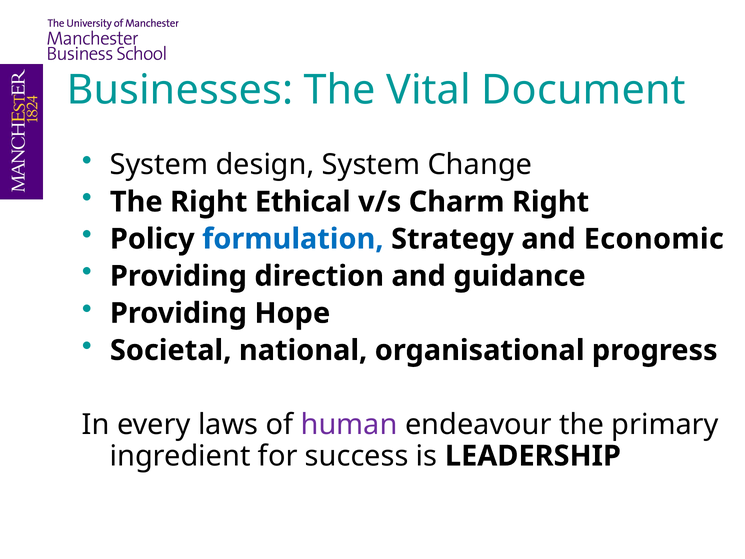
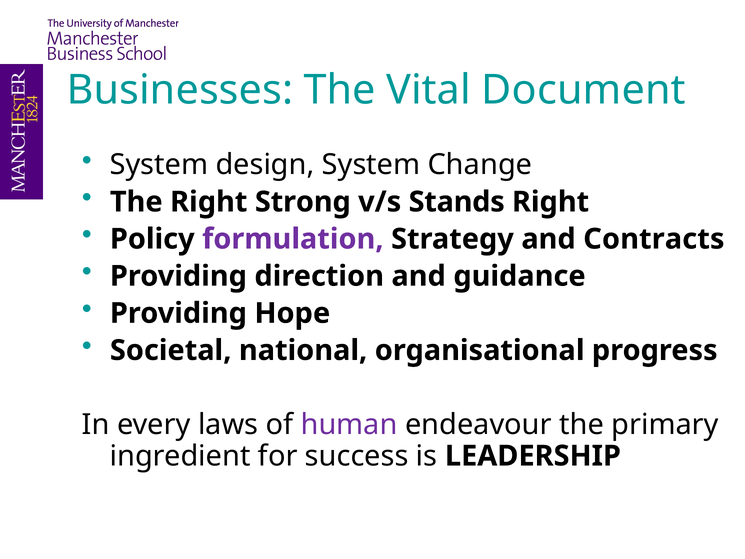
Ethical: Ethical -> Strong
Charm: Charm -> Stands
formulation colour: blue -> purple
Economic: Economic -> Contracts
